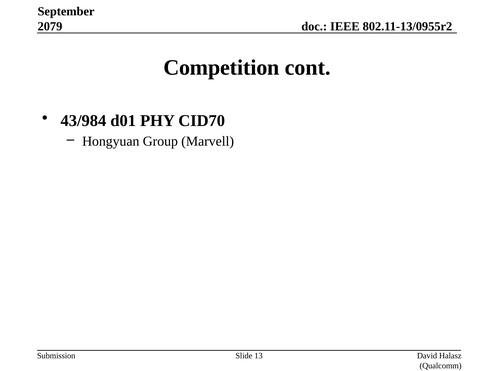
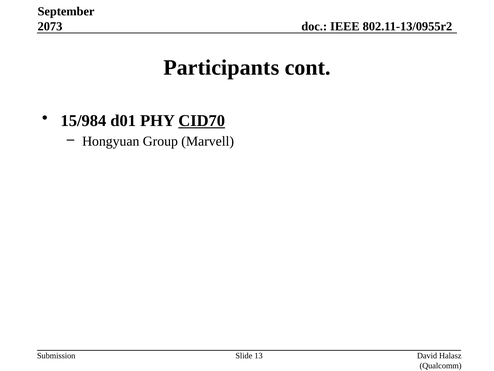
2079: 2079 -> 2073
Competition: Competition -> Participants
43/984: 43/984 -> 15/984
CID70 underline: none -> present
